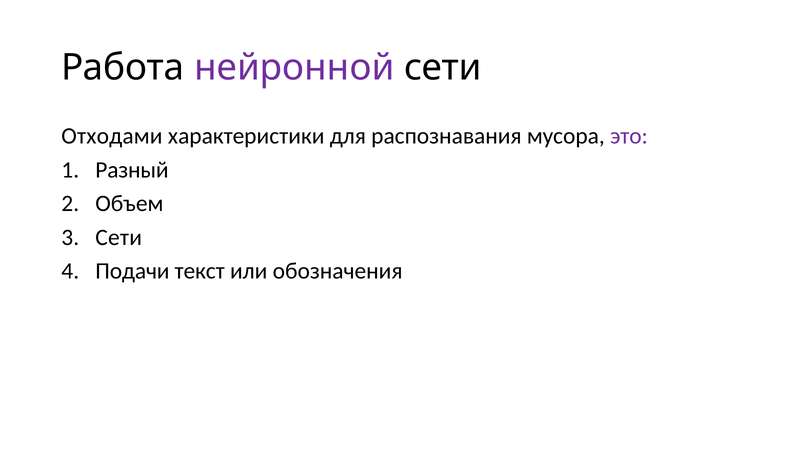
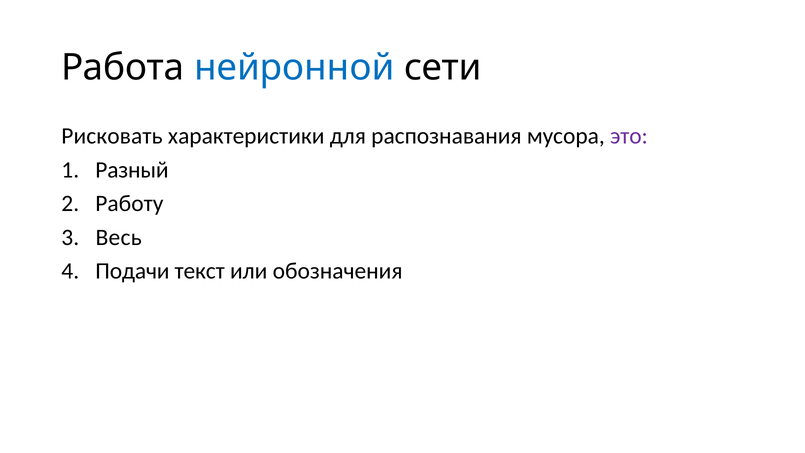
нейронной colour: purple -> blue
Отходами: Отходами -> Рисковать
Объем: Объем -> Работу
Сети at (119, 237): Сети -> Весь
